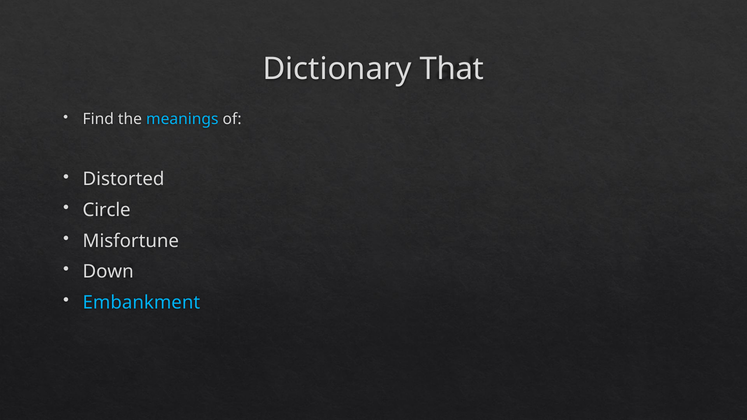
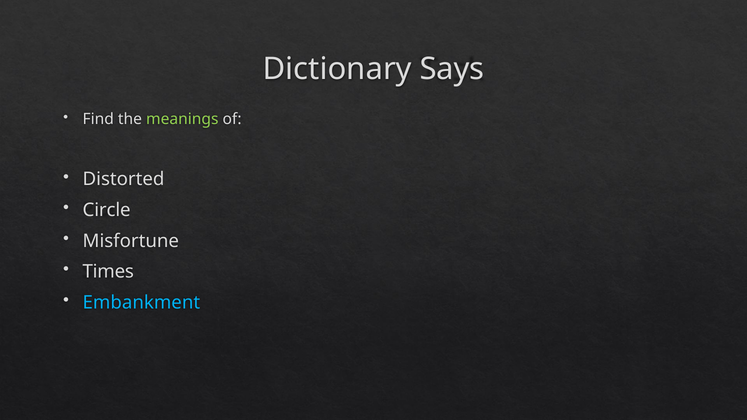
That: That -> Says
meanings colour: light blue -> light green
Down: Down -> Times
